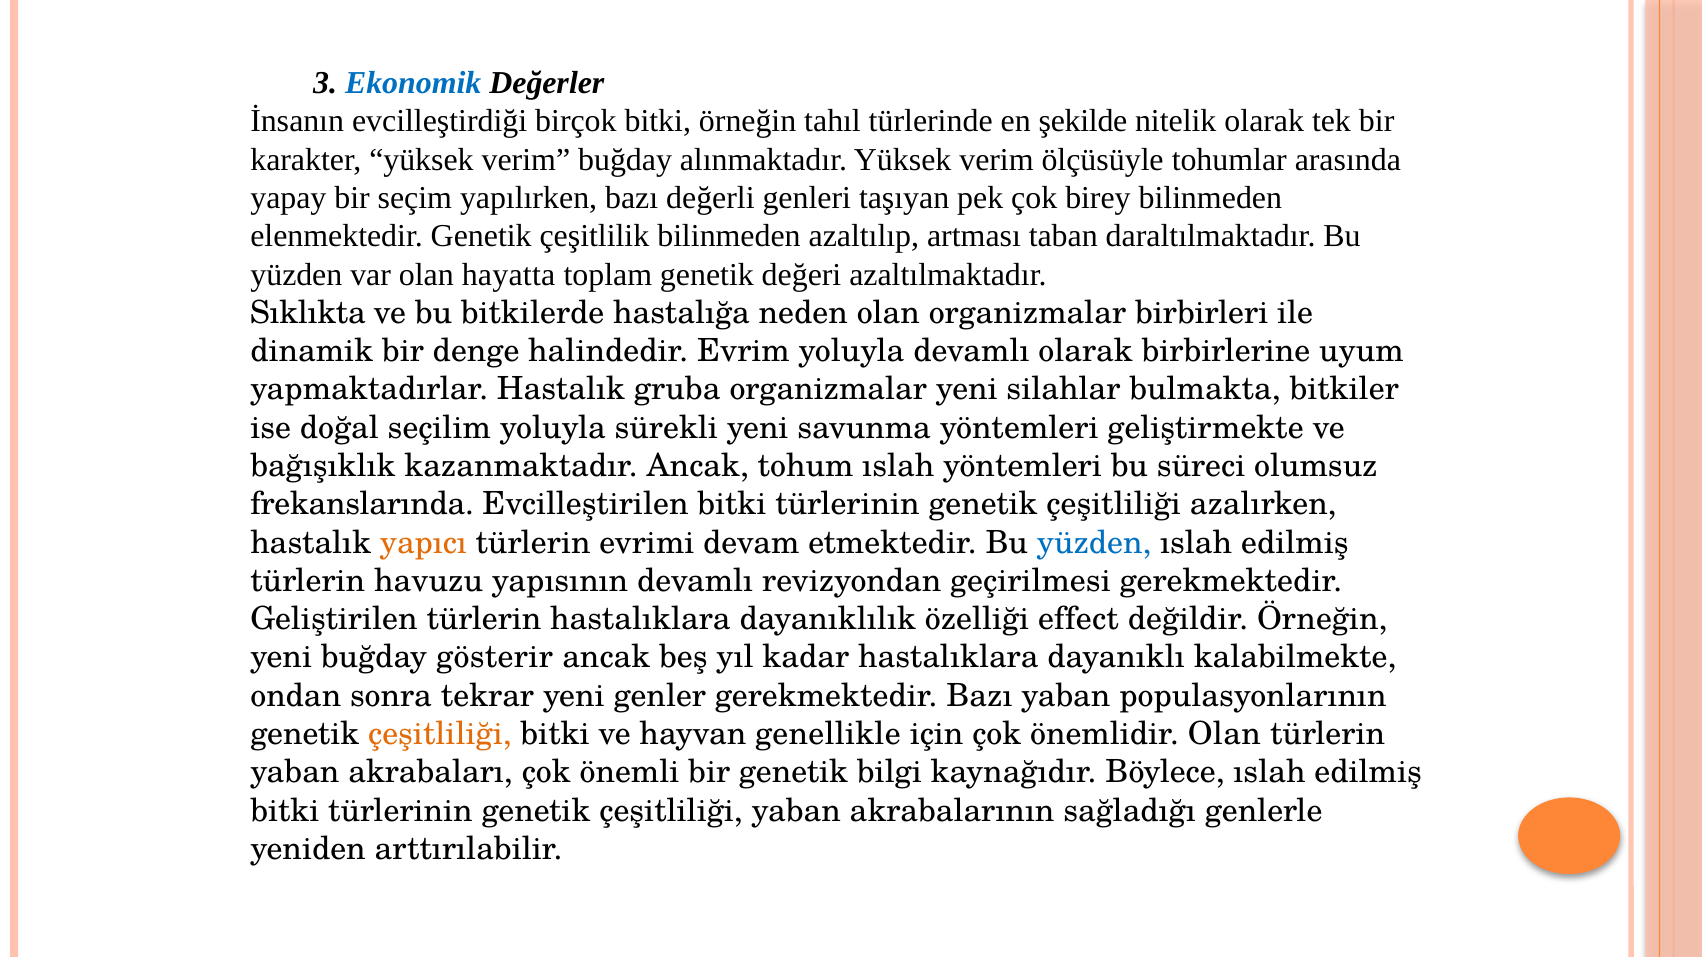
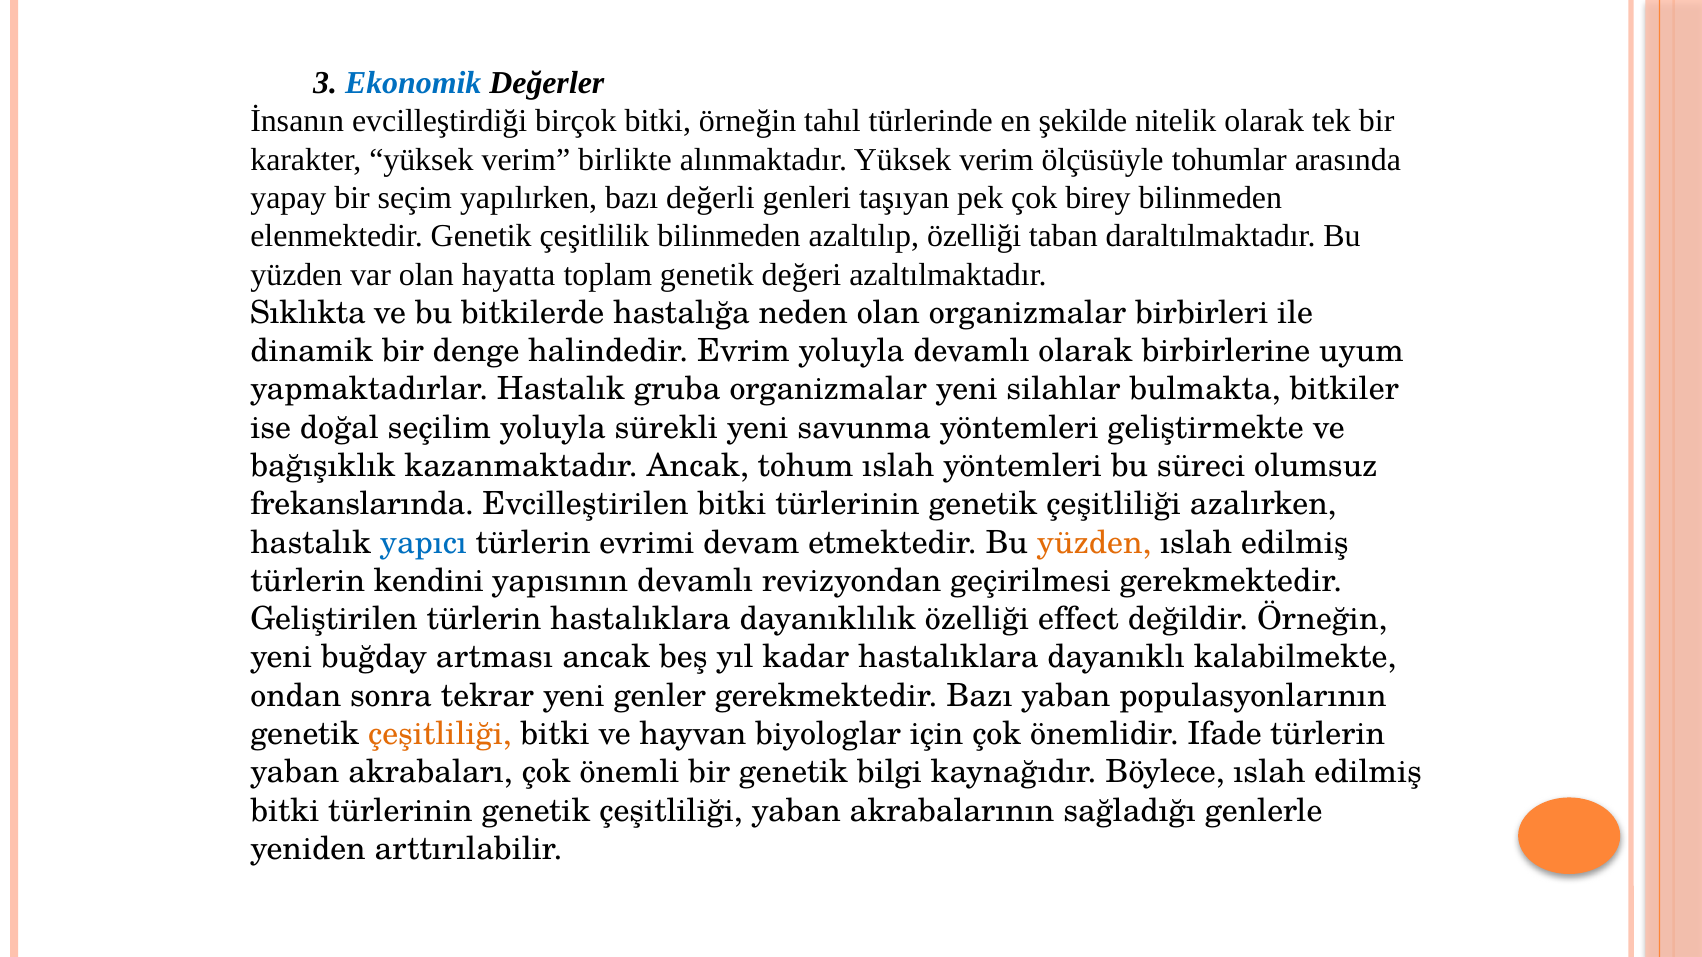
verim buğday: buğday -> birlikte
azaltılıp artması: artması -> özelliği
yapıcı colour: orange -> blue
yüzden at (1094, 543) colour: blue -> orange
havuzu: havuzu -> kendini
gösterir: gösterir -> artması
genellikle: genellikle -> biyologlar
önemlidir Olan: Olan -> Ifade
